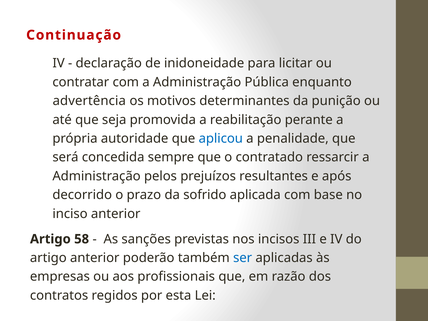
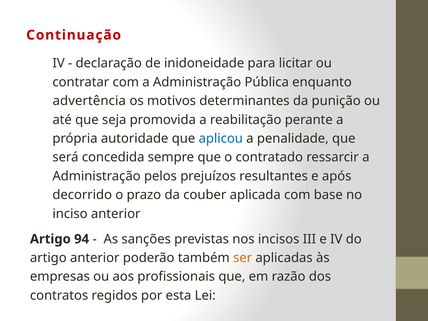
sofrido: sofrido -> couber
58: 58 -> 94
ser colour: blue -> orange
